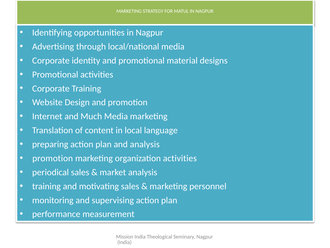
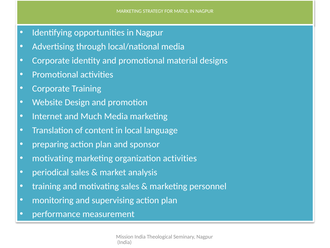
and analysis: analysis -> sponsor
promotion at (53, 158): promotion -> motivating
